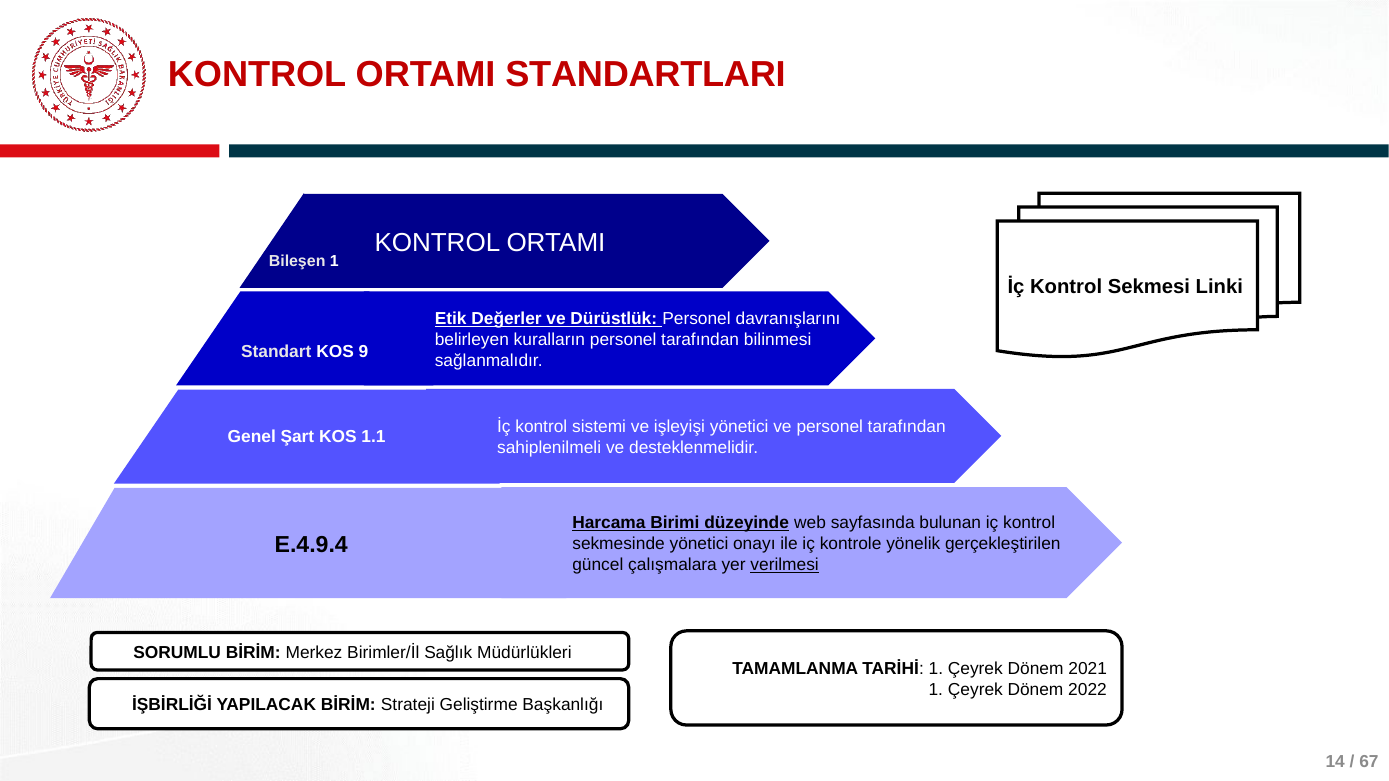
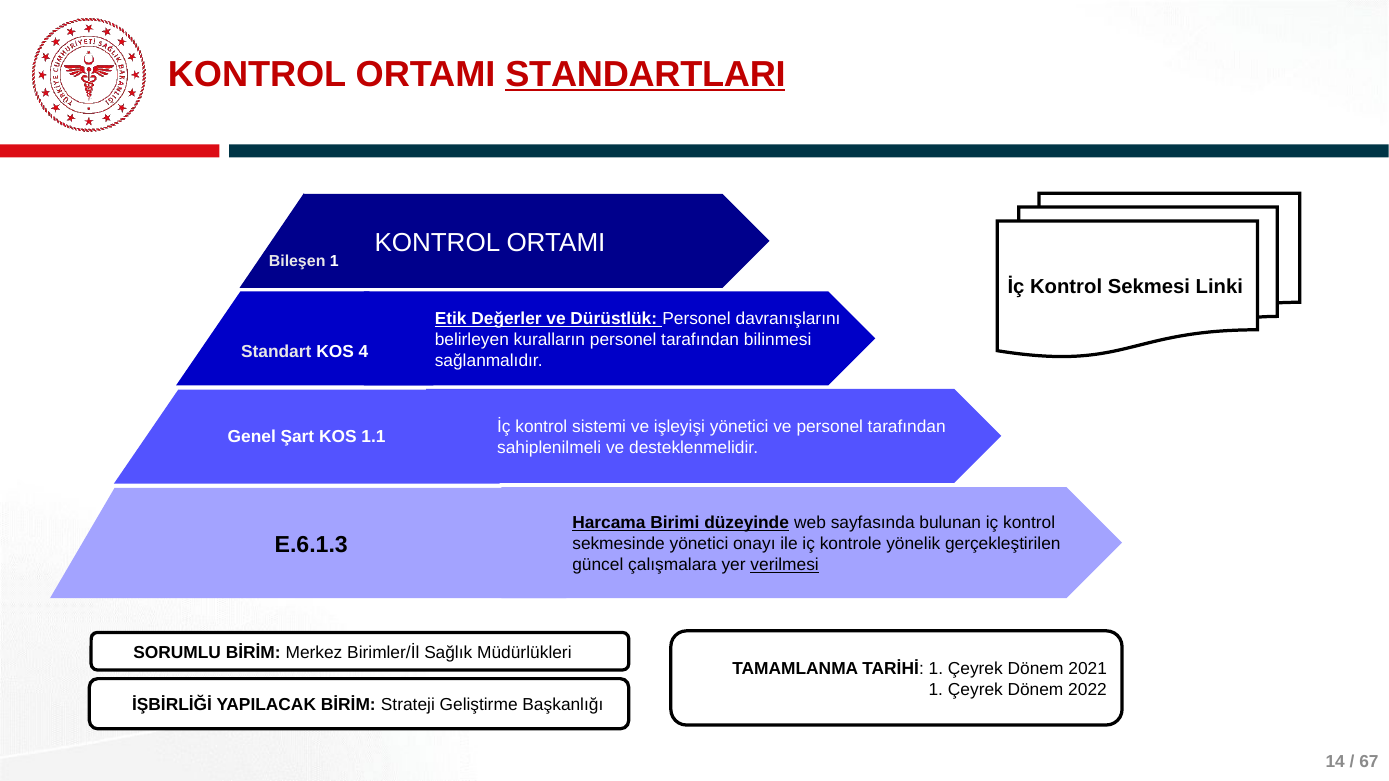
STANDARTLARI underline: none -> present
9: 9 -> 4
E.4.9.4: E.4.9.4 -> E.6.1.3
